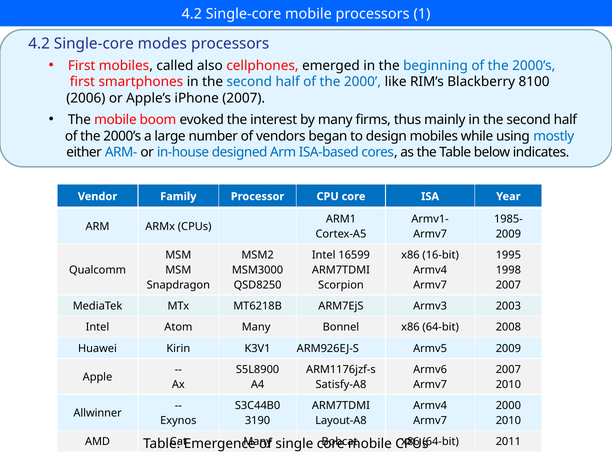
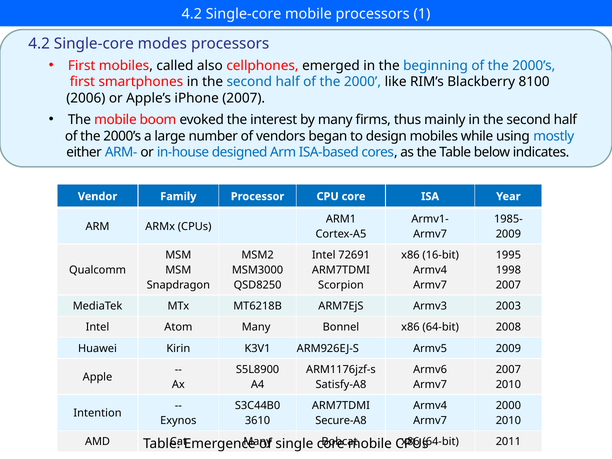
16599: 16599 -> 72691
Allwinner: Allwinner -> Intention
3190: 3190 -> 3610
Layout-A8: Layout-A8 -> Secure-A8
